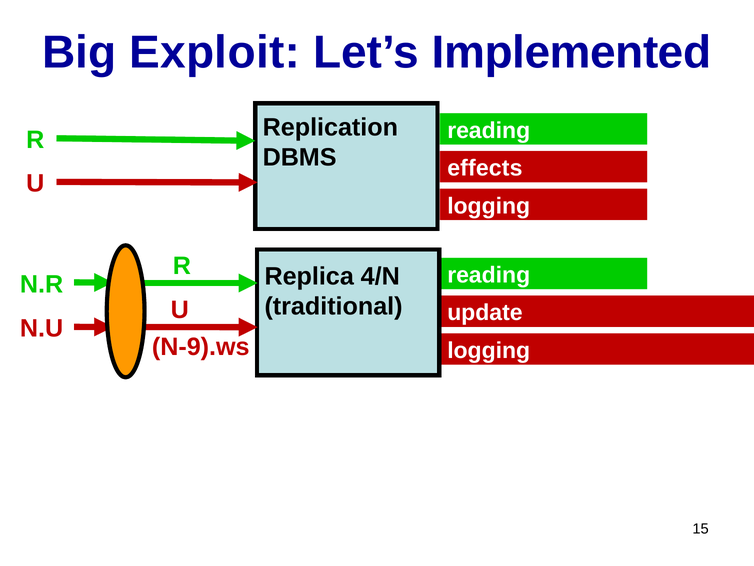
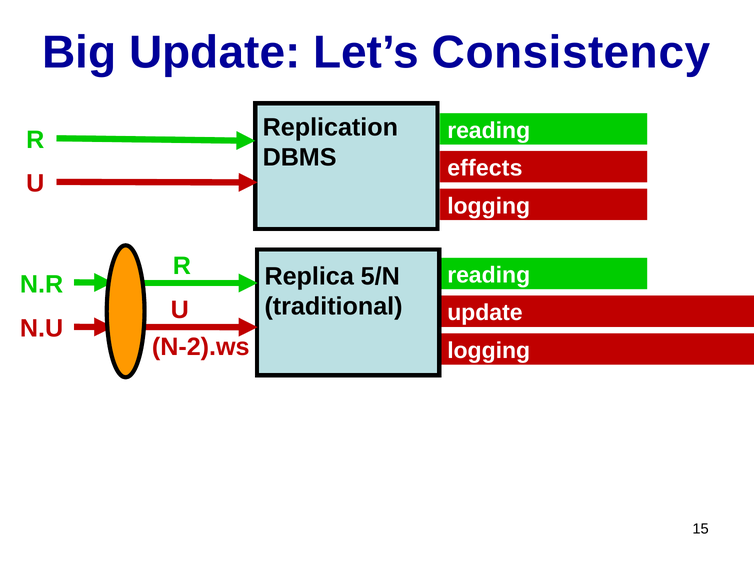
Big Exploit: Exploit -> Update
Implemented: Implemented -> Consistency
4/N: 4/N -> 5/N
N-9).ws: N-9).ws -> N-2).ws
